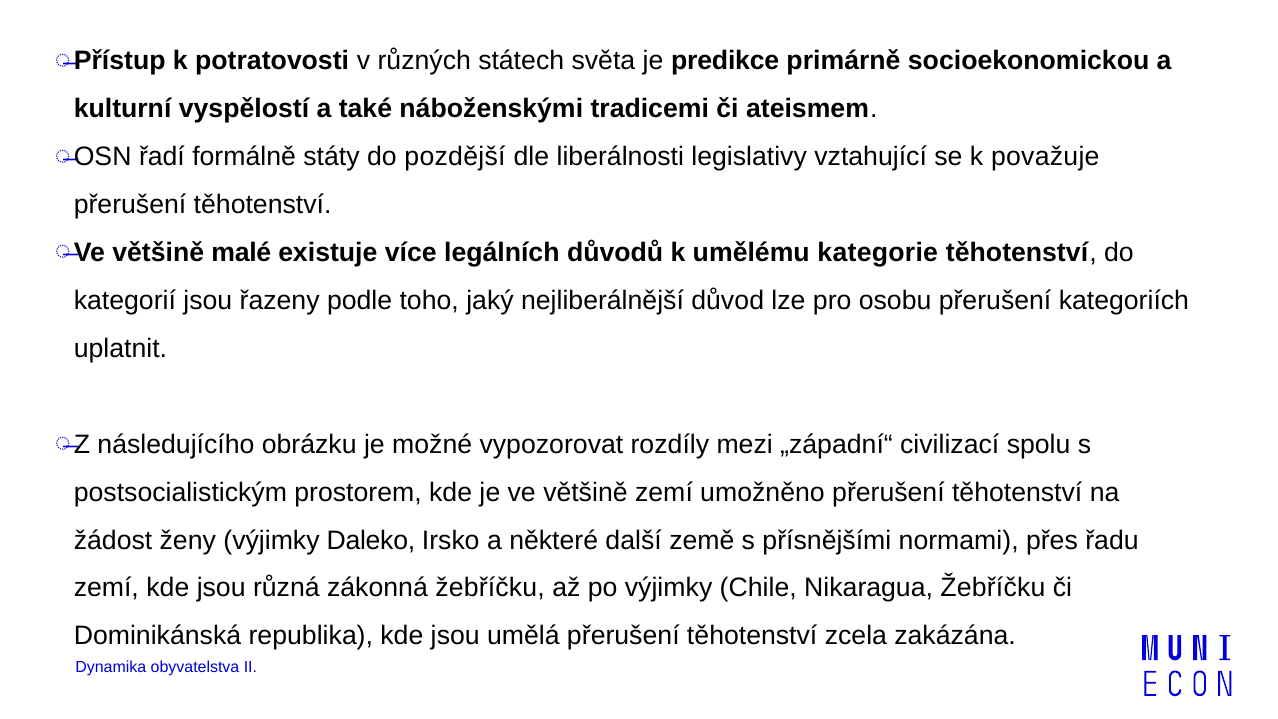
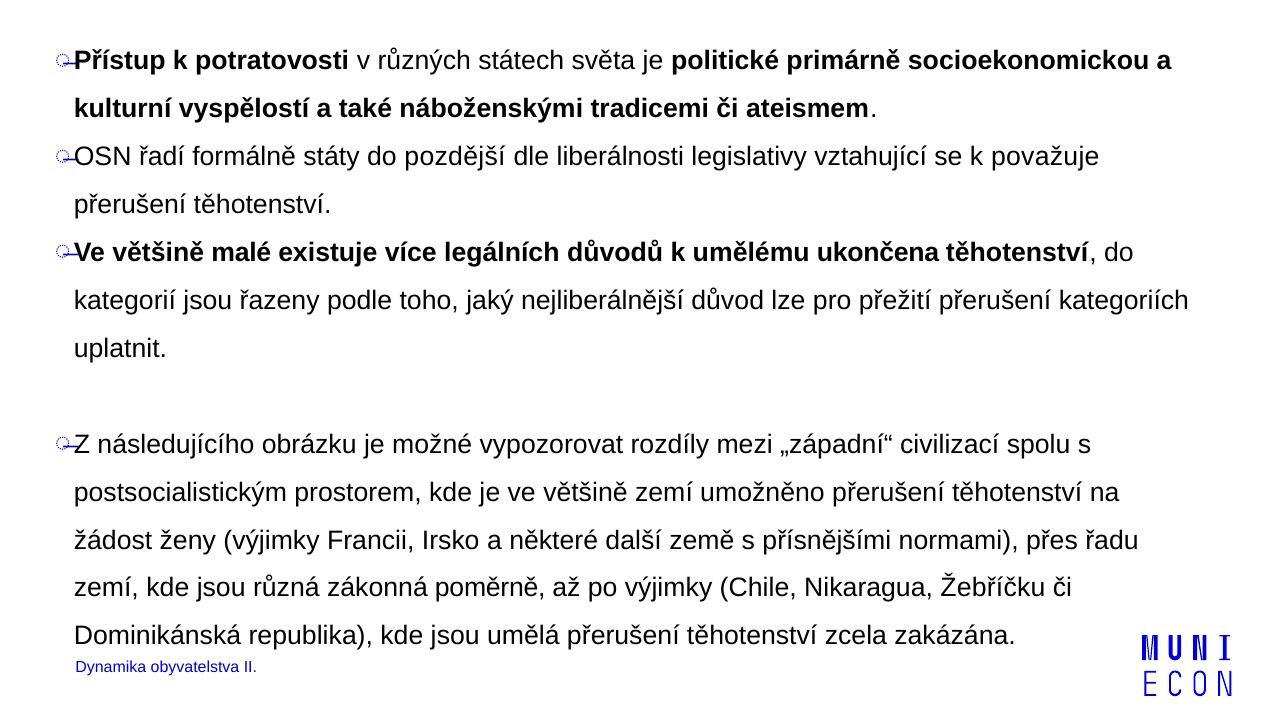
predikce: predikce -> politické
kategorie: kategorie -> ukončena
osobu: osobu -> přežití
Daleko: Daleko -> Francii
zákonná žebříčku: žebříčku -> poměrně
